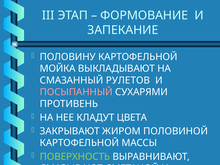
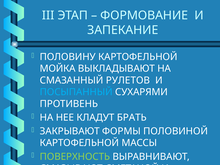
ПОСЫПАННЫЙ colour: pink -> light blue
ЦВЕТА: ЦВЕТА -> БРАТЬ
ЖИРОМ: ЖИРОМ -> ФОРМЫ
